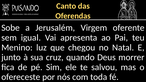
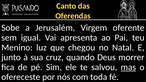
mas underline: none -> present
